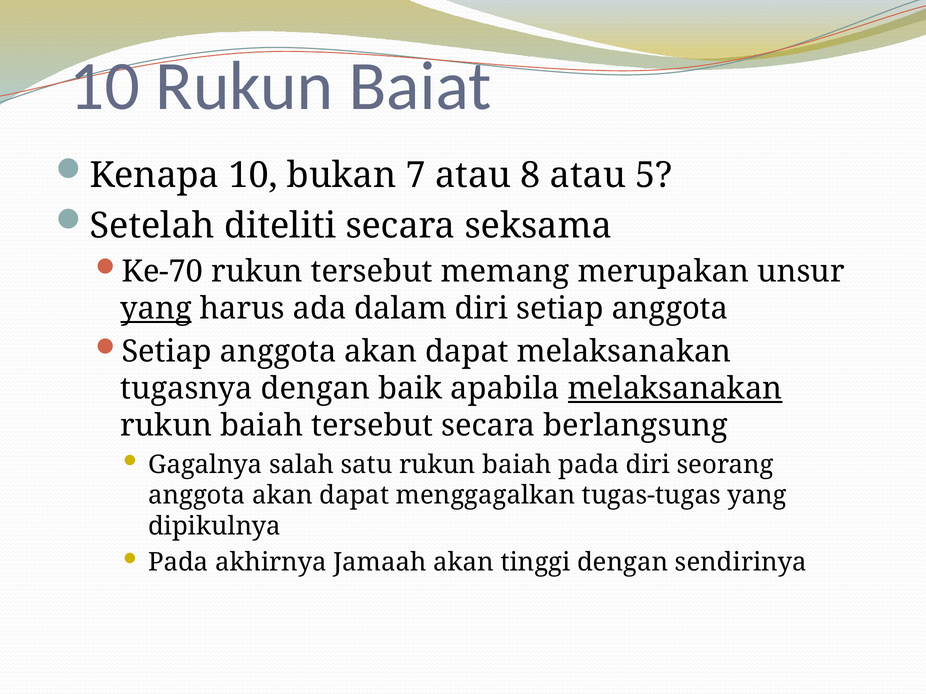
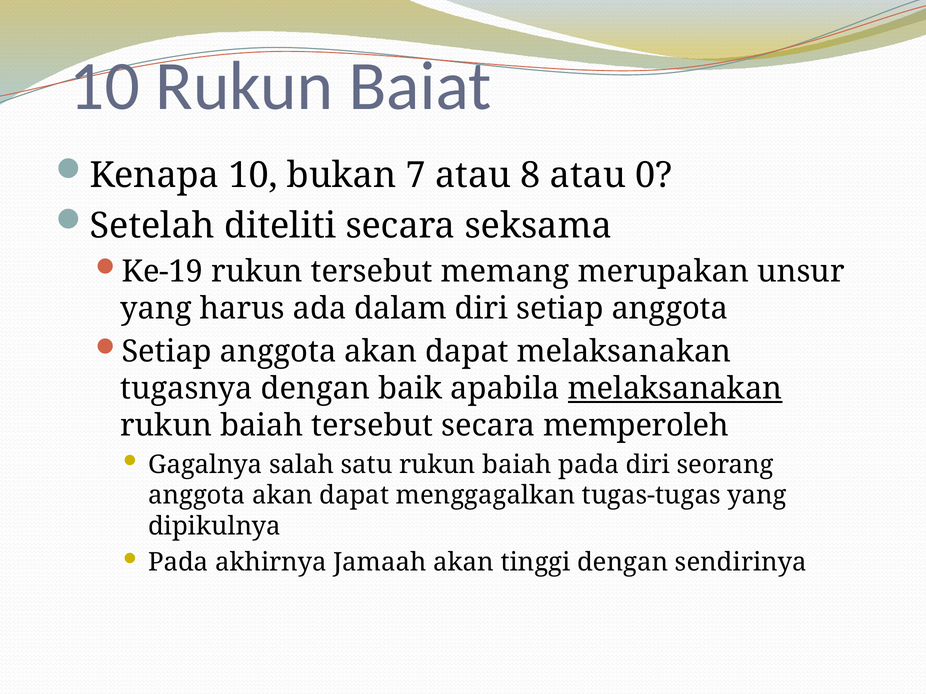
5: 5 -> 0
Ke-70: Ke-70 -> Ke-19
yang at (156, 309) underline: present -> none
berlangsung: berlangsung -> memperoleh
